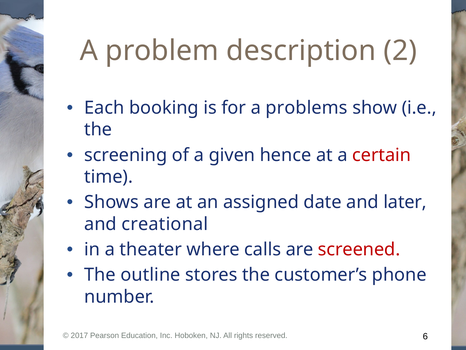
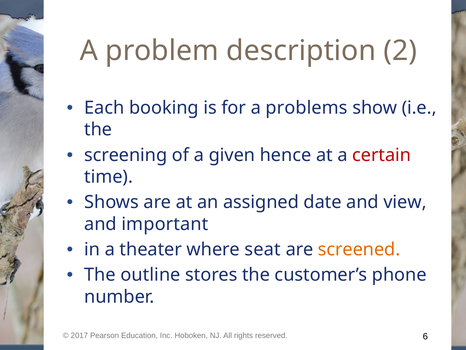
later: later -> view
creational: creational -> important
calls: calls -> seat
screened colour: red -> orange
